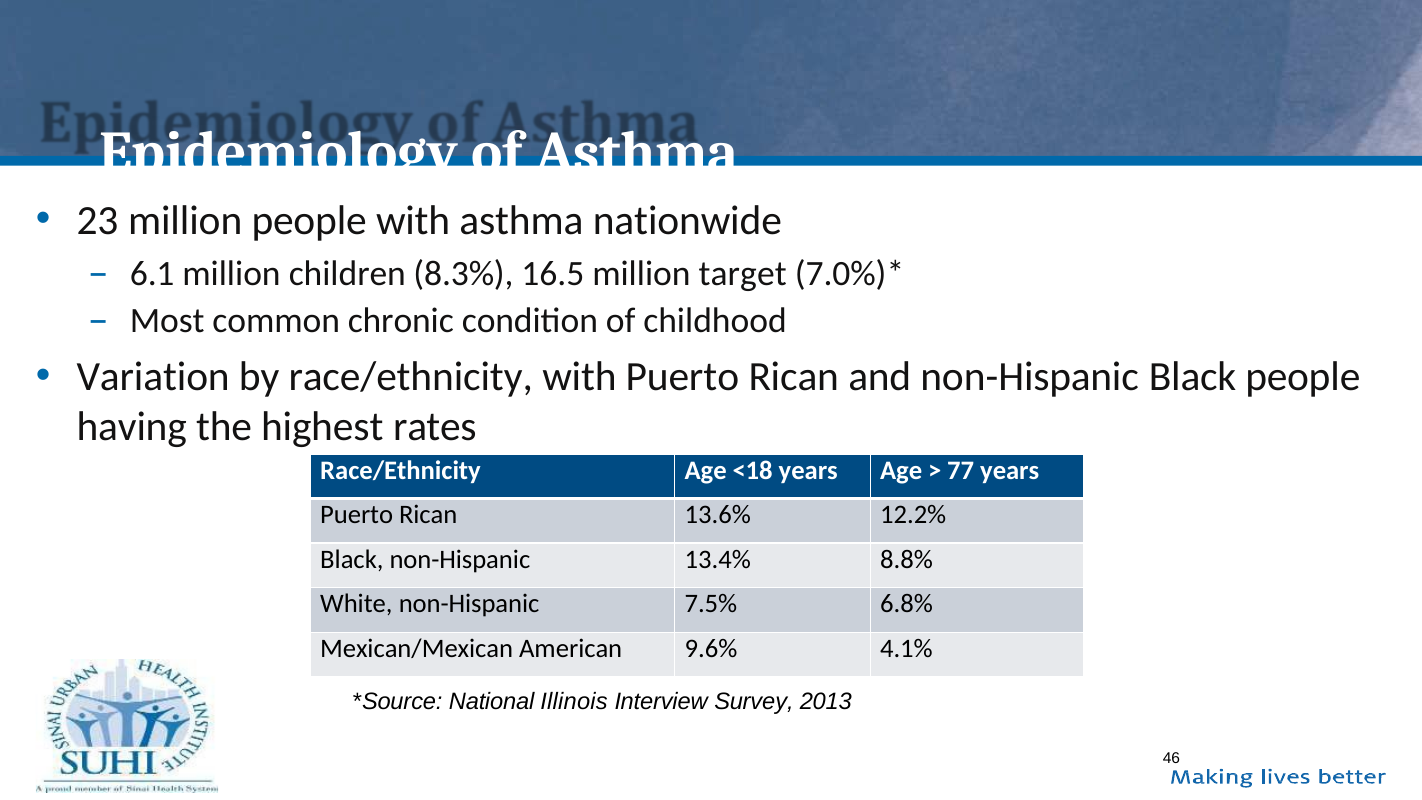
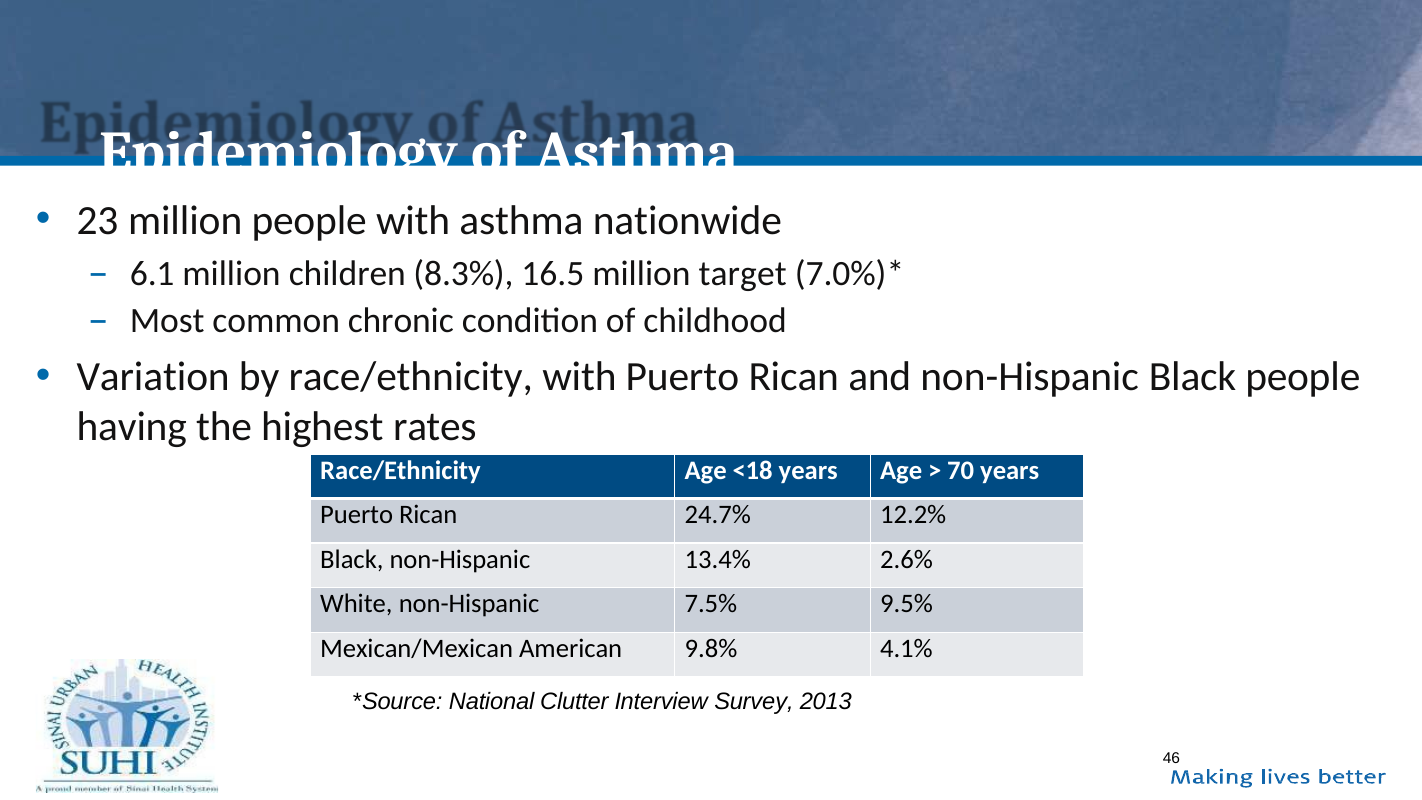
77: 77 -> 70
13.6%: 13.6% -> 24.7%
8.8%: 8.8% -> 2.6%
6.8%: 6.8% -> 9.5%
9.6%: 9.6% -> 9.8%
Illinois: Illinois -> Clutter
